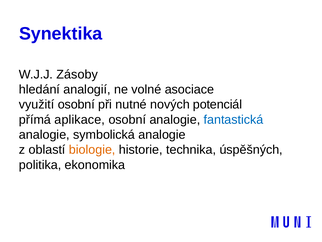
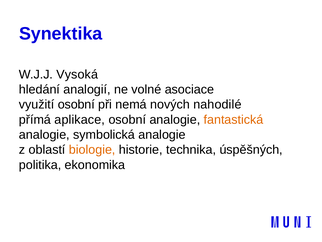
Zásoby: Zásoby -> Vysoká
nutné: nutné -> nemá
potenciál: potenciál -> nahodilé
fantastická colour: blue -> orange
